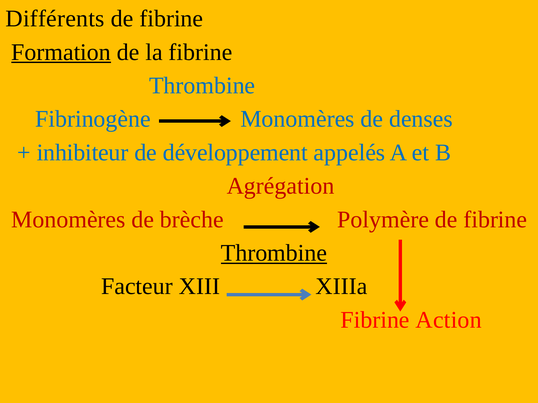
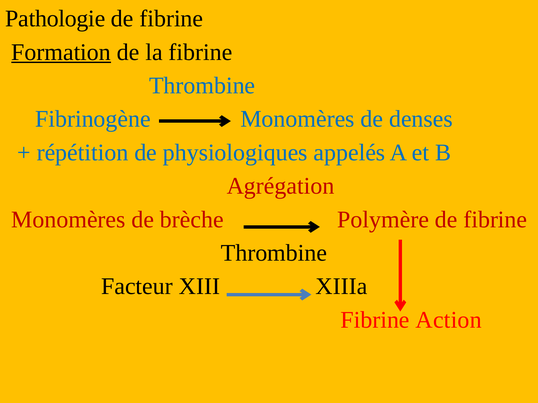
Différents: Différents -> Pathologie
inhibiteur: inhibiteur -> répétition
développement: développement -> physiologiques
Thrombine at (274, 253) underline: present -> none
